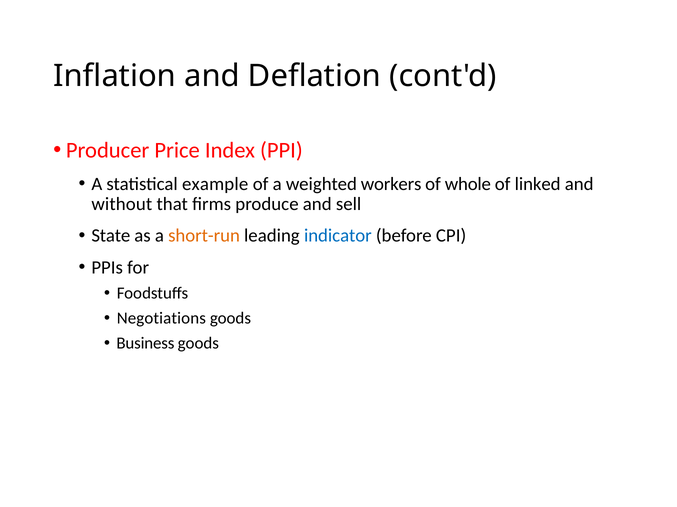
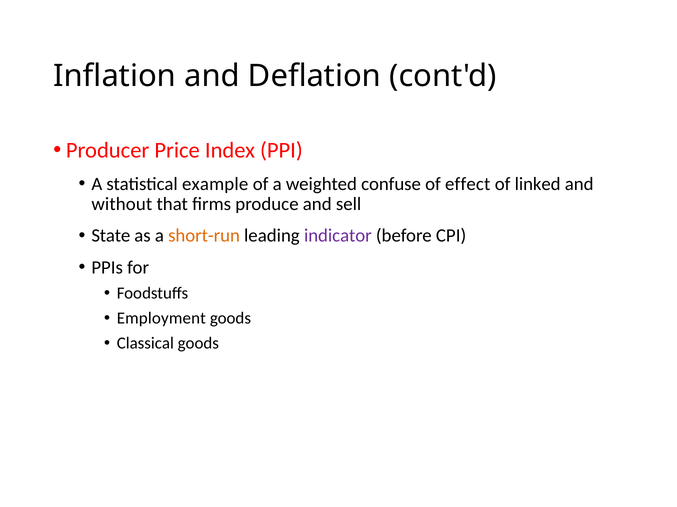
workers: workers -> confuse
whole: whole -> effect
indicator colour: blue -> purple
Negotiations: Negotiations -> Employment
Business: Business -> Classical
